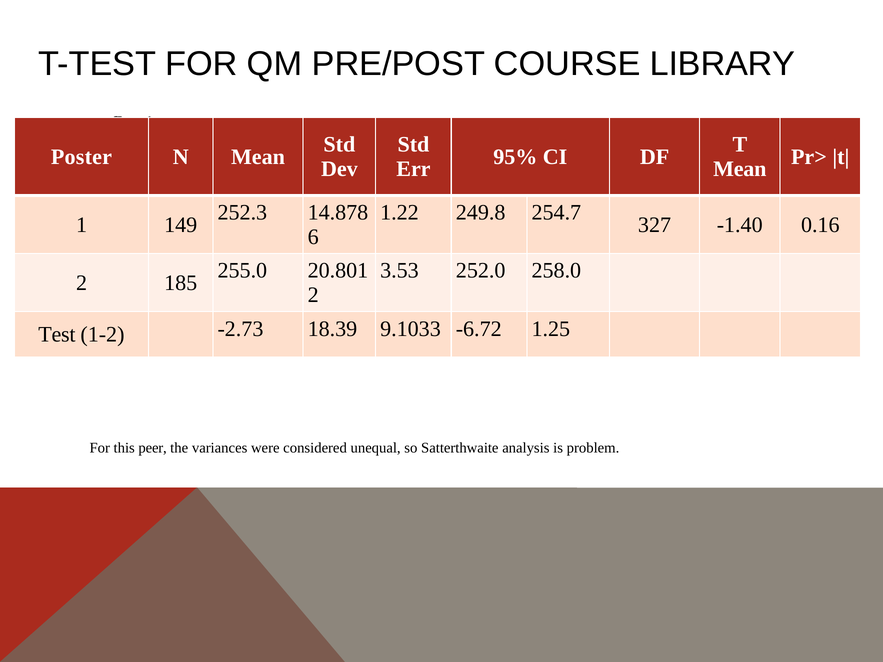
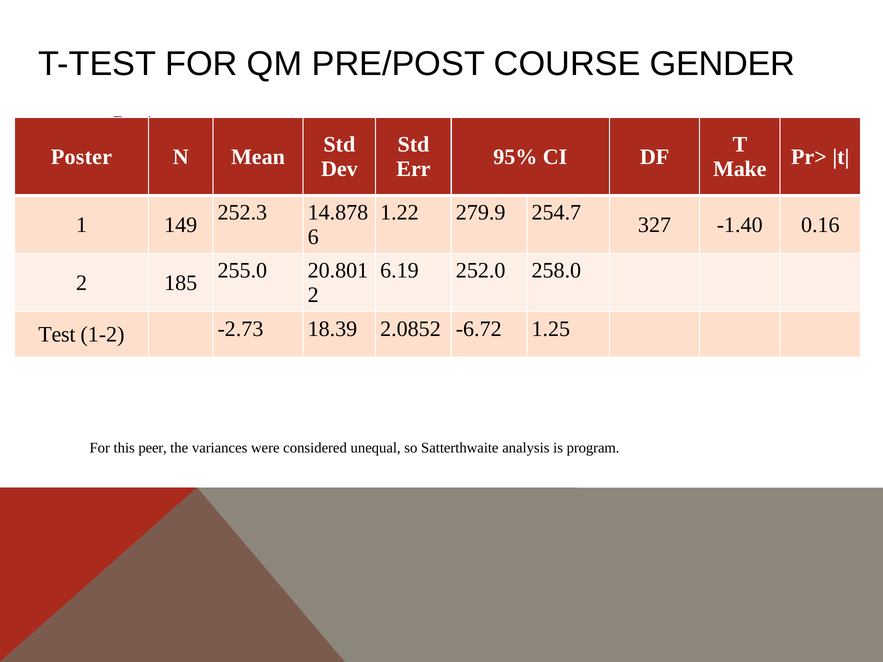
LIBRARY: LIBRARY -> GENDER
Mean at (740, 169): Mean -> Make
249.8: 249.8 -> 279.9
3.53: 3.53 -> 6.19
9.1033: 9.1033 -> 2.0852
problem: problem -> program
